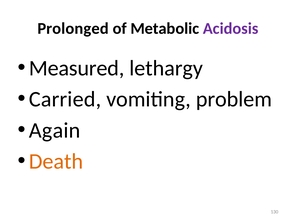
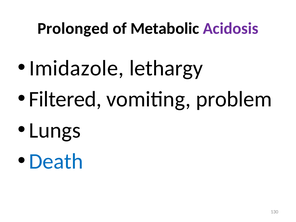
Measured: Measured -> Imidazole
Carried: Carried -> Filtered
Again: Again -> Lungs
Death colour: orange -> blue
